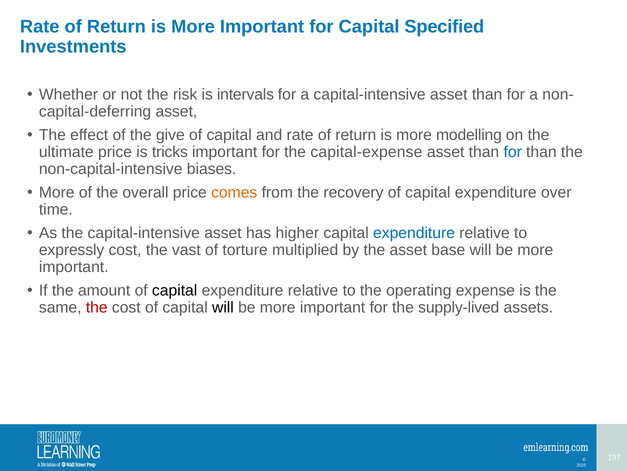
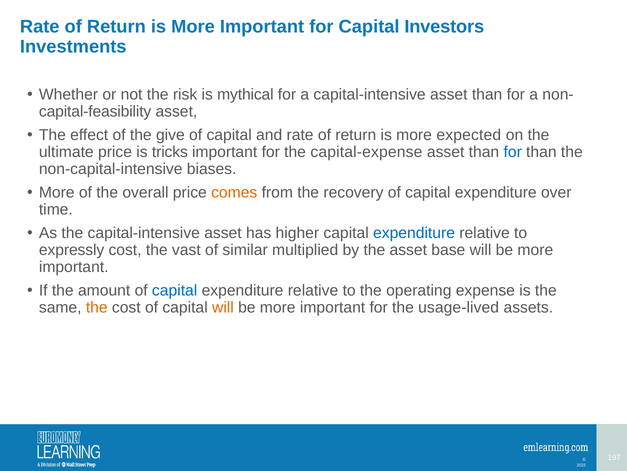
Specified: Specified -> Investors
intervals: intervals -> mythical
capital-deferring: capital-deferring -> capital-feasibility
modelling: modelling -> expected
torture: torture -> similar
capital at (175, 290) colour: black -> blue
the at (97, 307) colour: red -> orange
will at (223, 307) colour: black -> orange
supply-lived: supply-lived -> usage-lived
